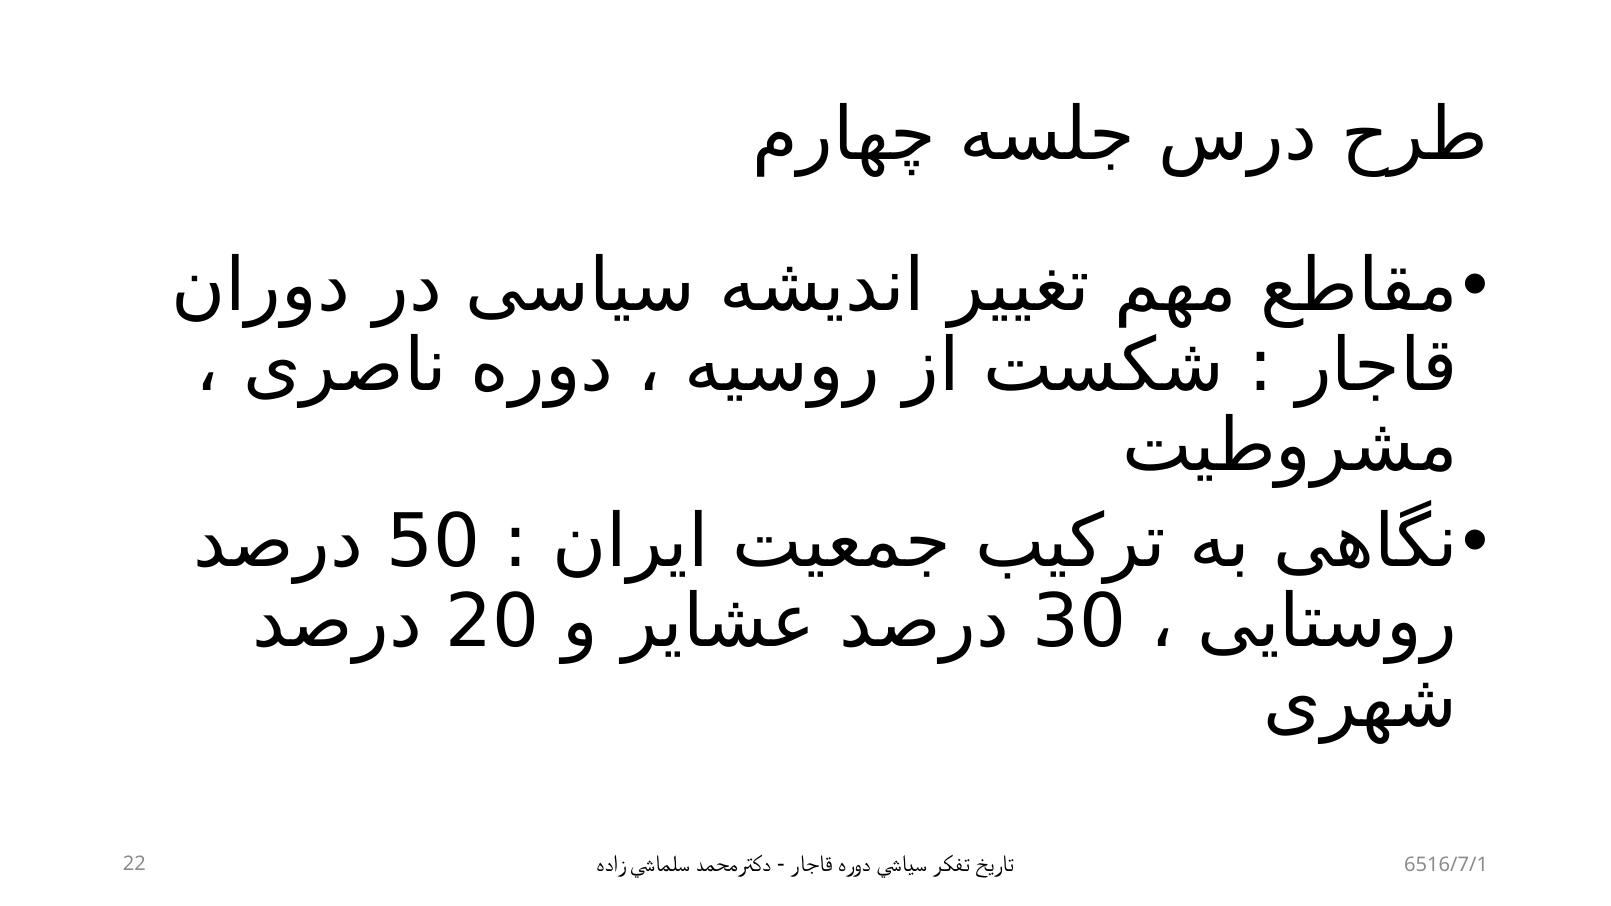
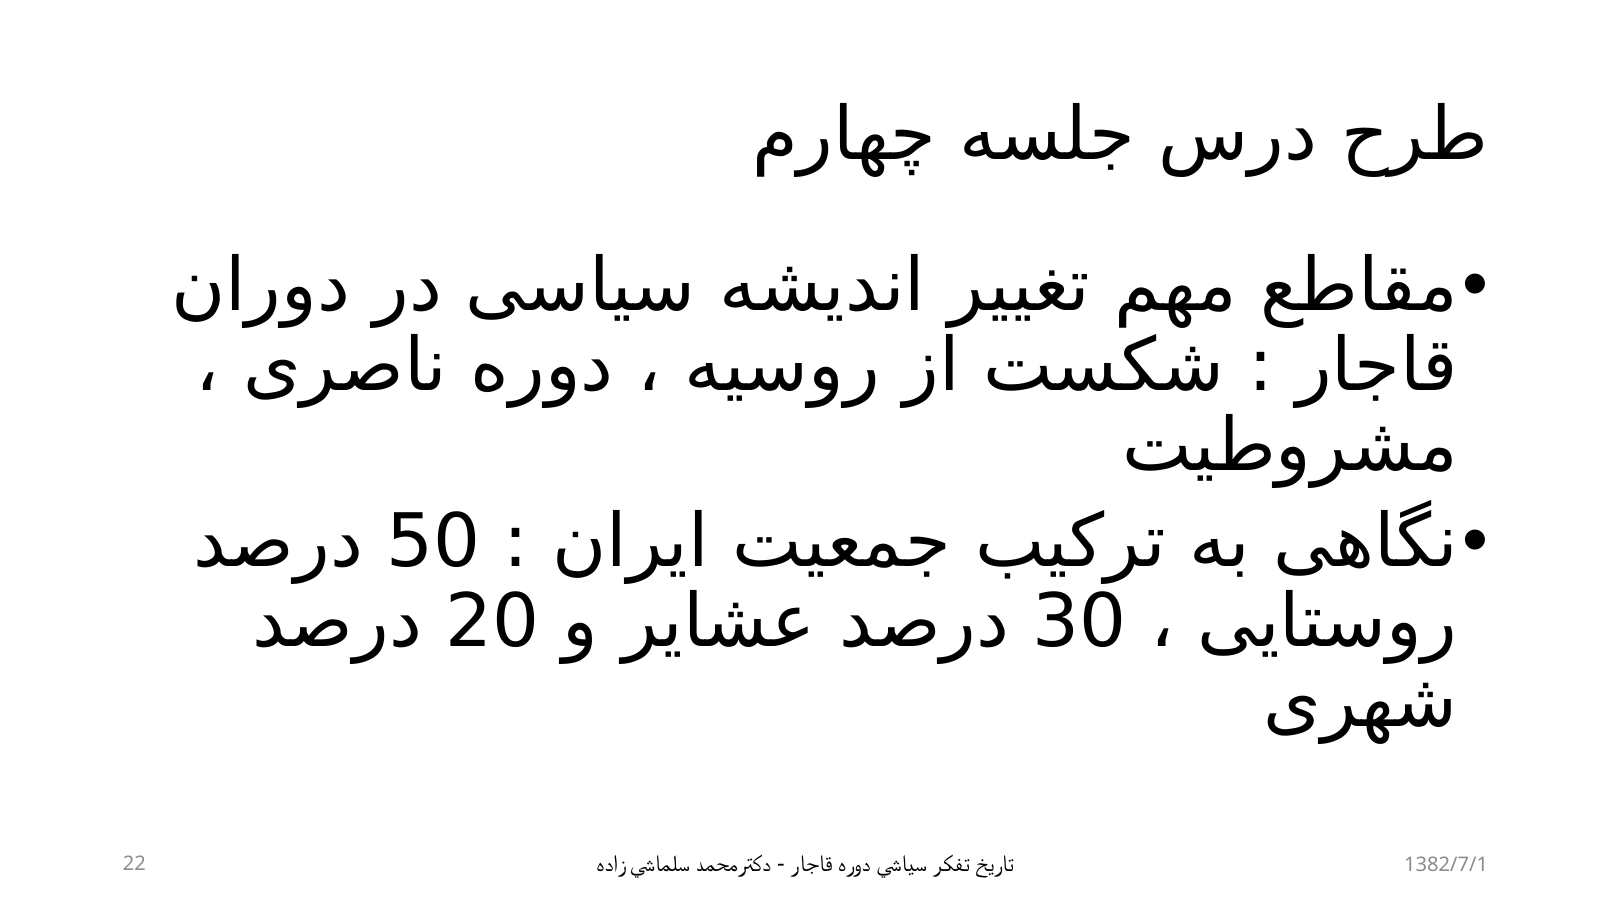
6516/7/1: 6516/7/1 -> 1382/7/1
